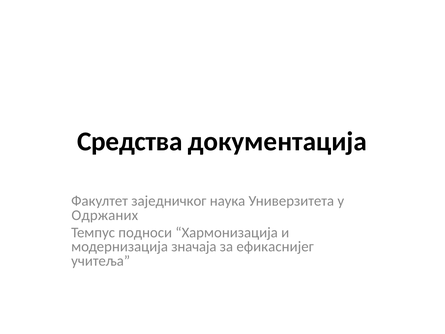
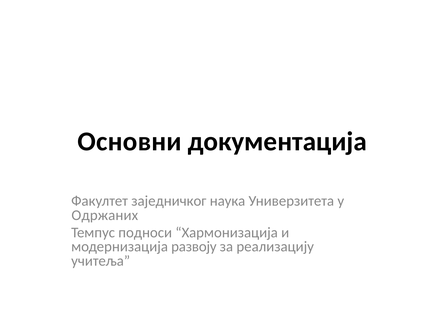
Средства: Средства -> Основни
значаја: значаја -> развоју
ефикаснијег: ефикаснијег -> реализацију
